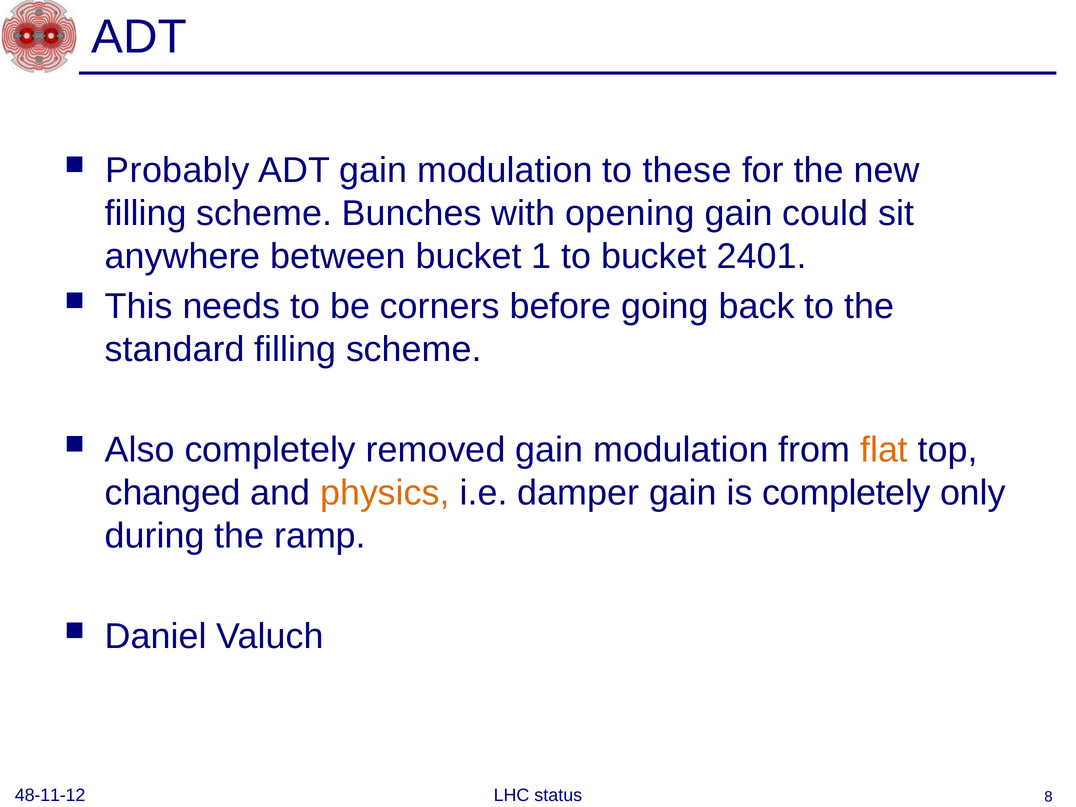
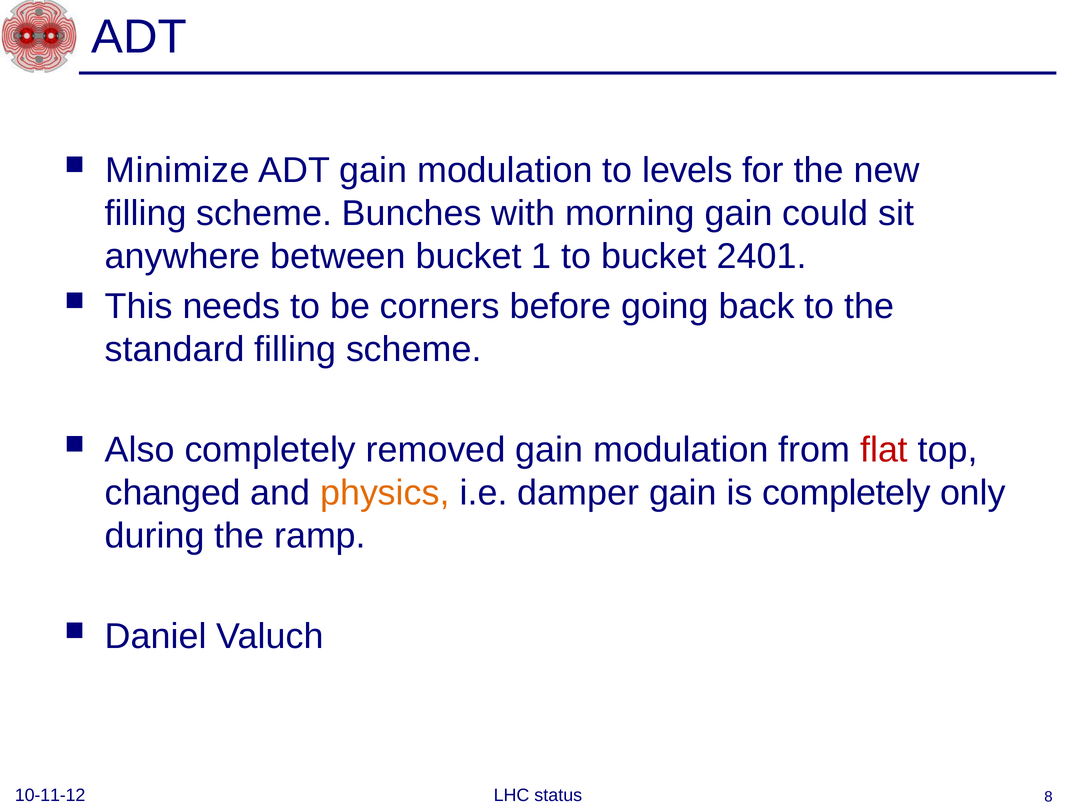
Probably: Probably -> Minimize
these: these -> levels
opening: opening -> morning
flat colour: orange -> red
48-11-12: 48-11-12 -> 10-11-12
